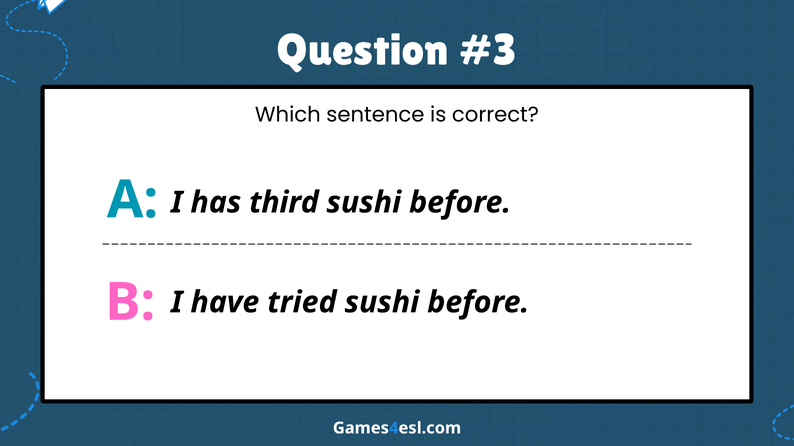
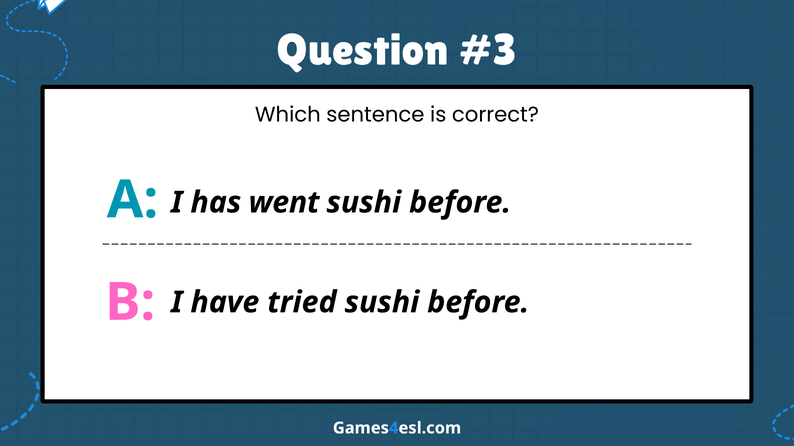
third: third -> went
